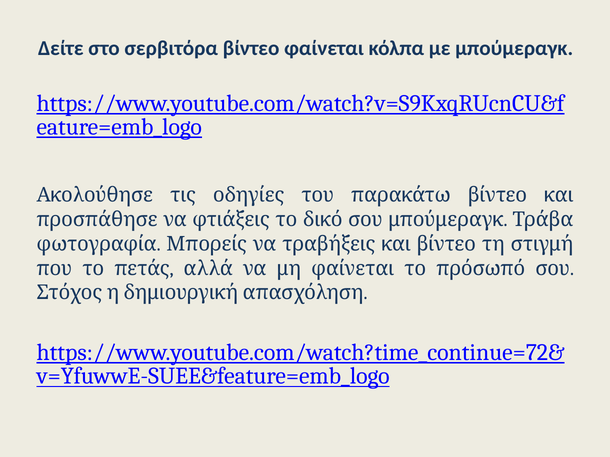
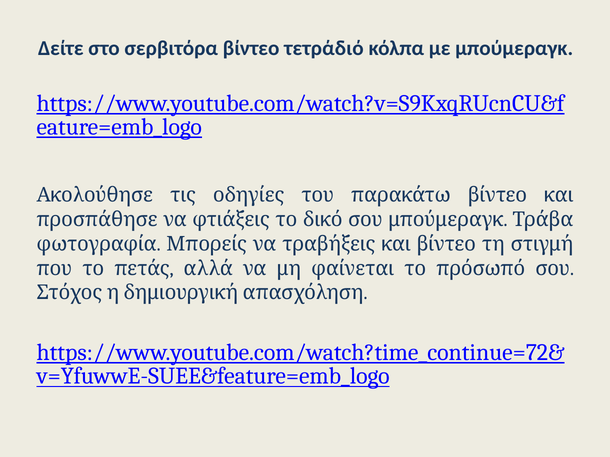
βίντεο φαίνεται: φαίνεται -> τετράδιό
